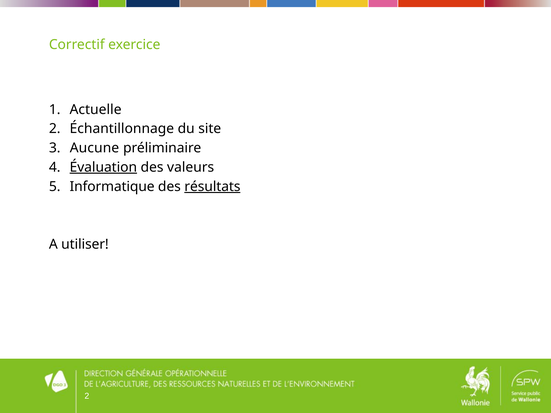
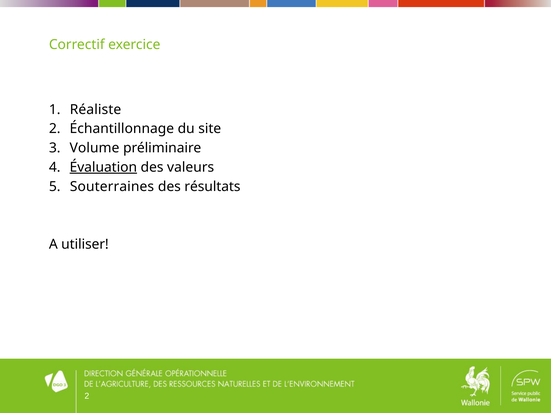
Actuelle: Actuelle -> Réaliste
Aucune: Aucune -> Volume
Informatique: Informatique -> Souterraines
résultats underline: present -> none
